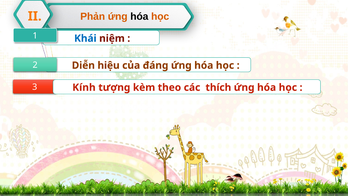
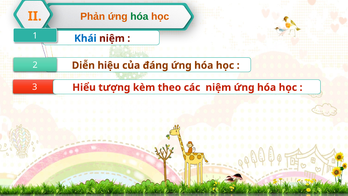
hóa at (139, 17) colour: black -> green
Kính: Kính -> Hiểu
các thích: thích -> niệm
